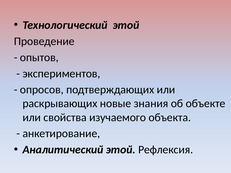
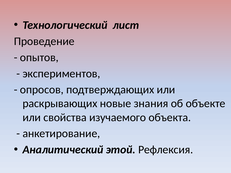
Технологический этой: этой -> лист
